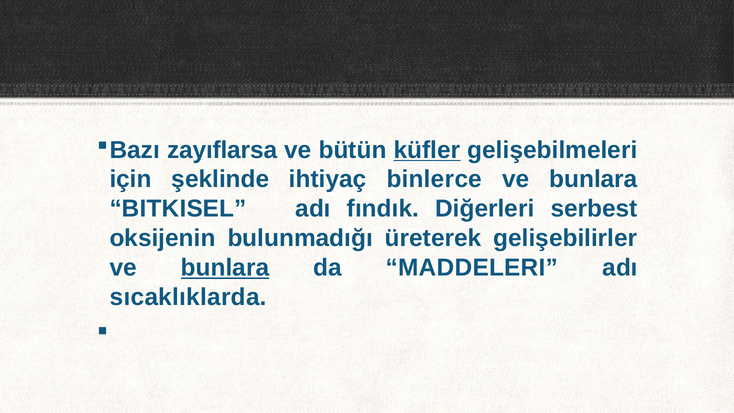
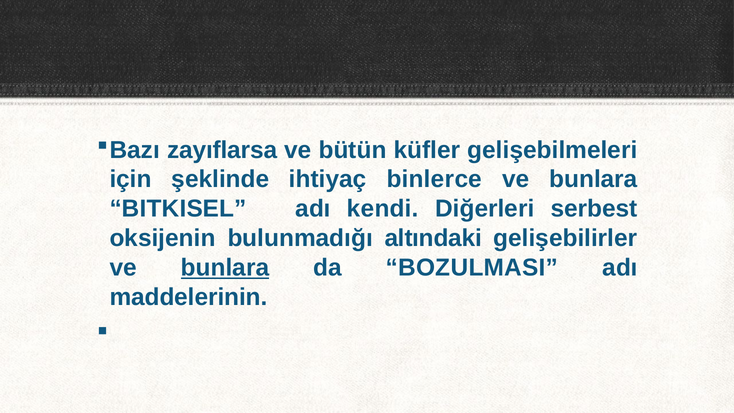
küfler underline: present -> none
fındık: fındık -> kendi
üreterek: üreterek -> altındaki
MADDELERI: MADDELERI -> BOZULMASI
sıcaklıklarda: sıcaklıklarda -> maddelerinin
